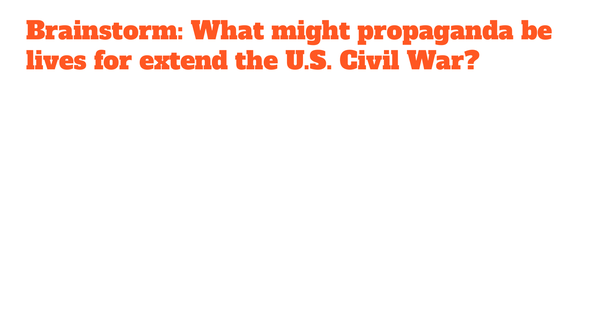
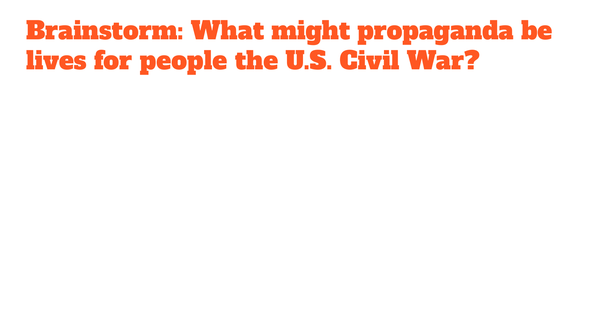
extend: extend -> people
